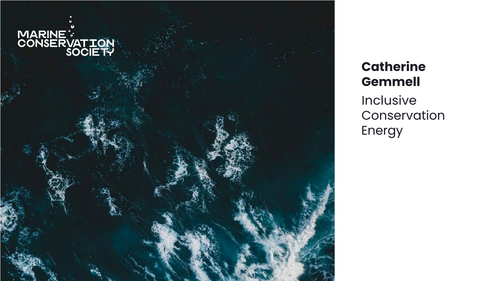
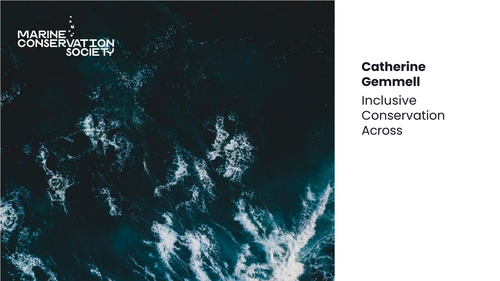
Energy: Energy -> Across
